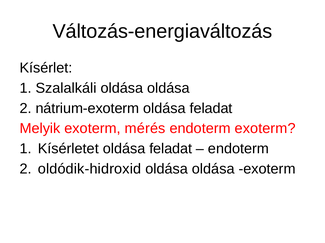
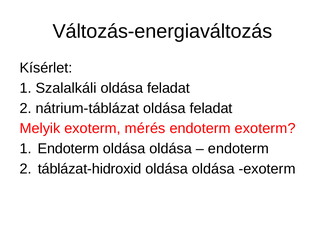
Szalalkáli oldása oldása: oldása -> feladat
nátrium-exoterm: nátrium-exoterm -> nátrium-táblázat
1 Kísérletet: Kísérletet -> Endoterm
feladat at (171, 149): feladat -> oldása
oldódik-hidroxid: oldódik-hidroxid -> táblázat-hidroxid
